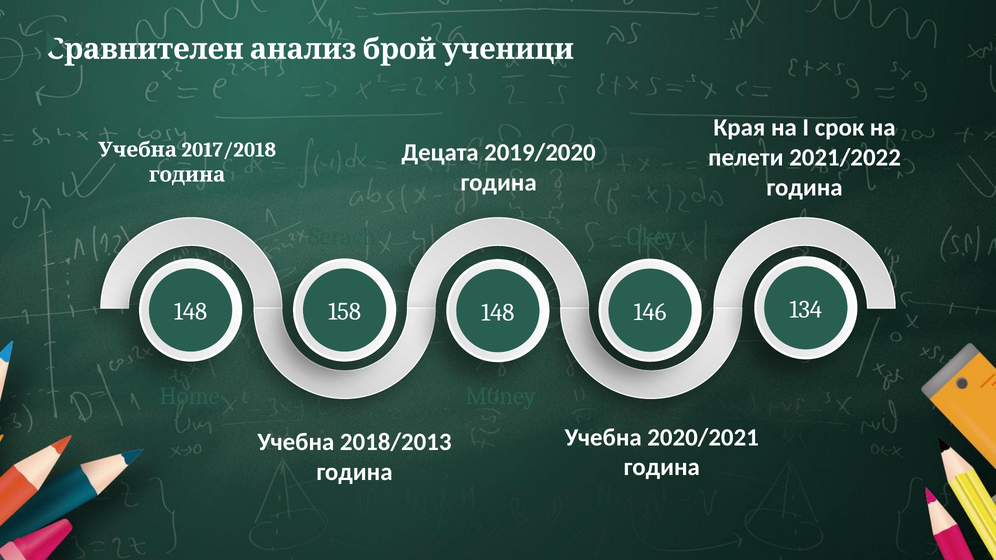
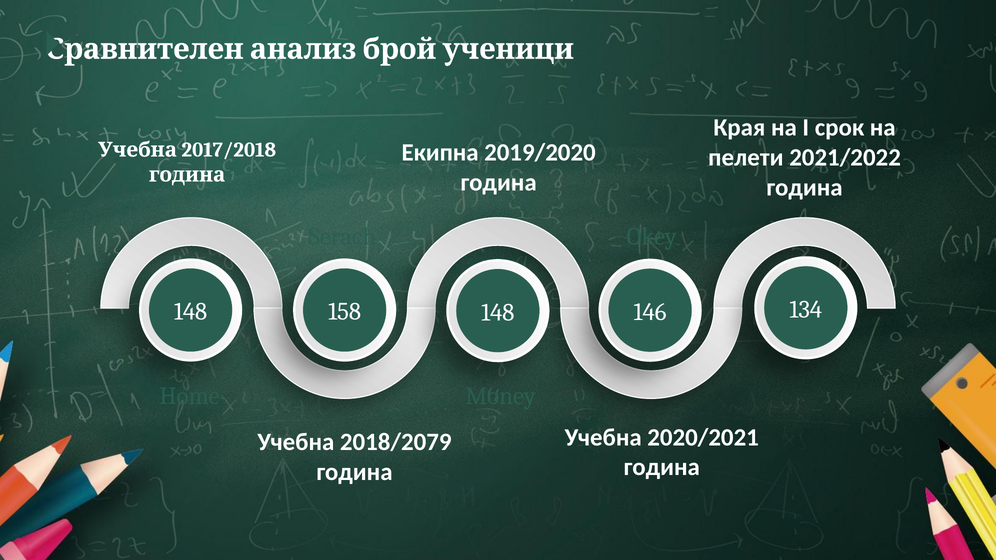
Децата: Децата -> Екипна
2018/2013: 2018/2013 -> 2018/2079
